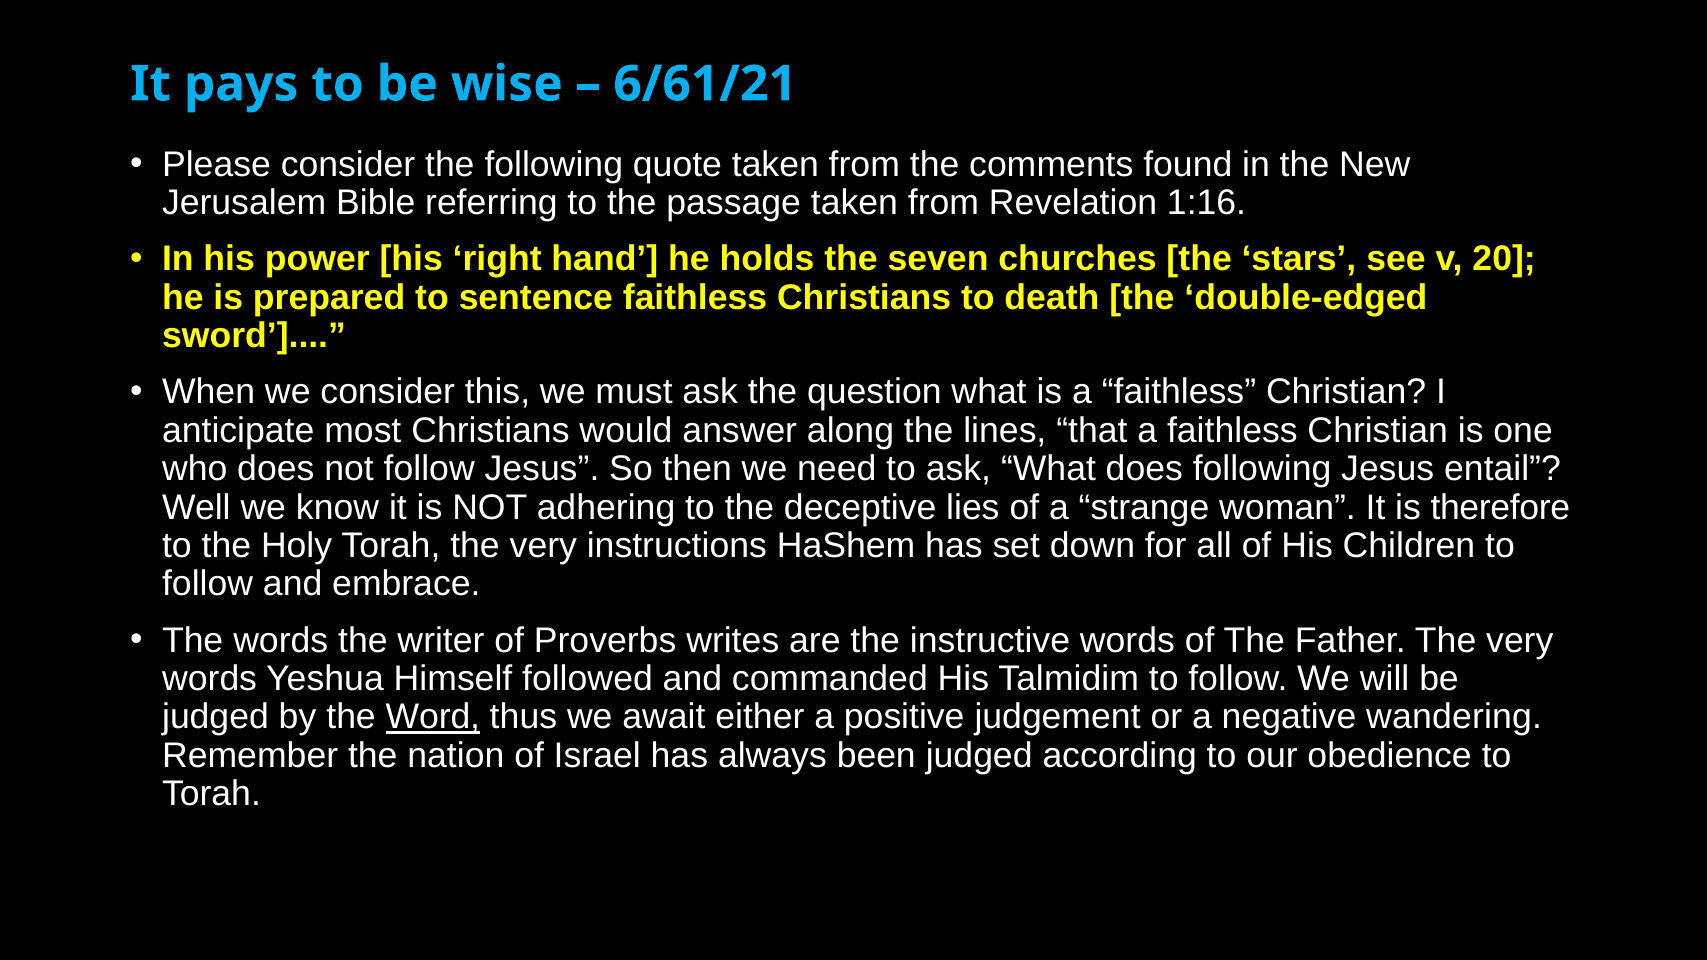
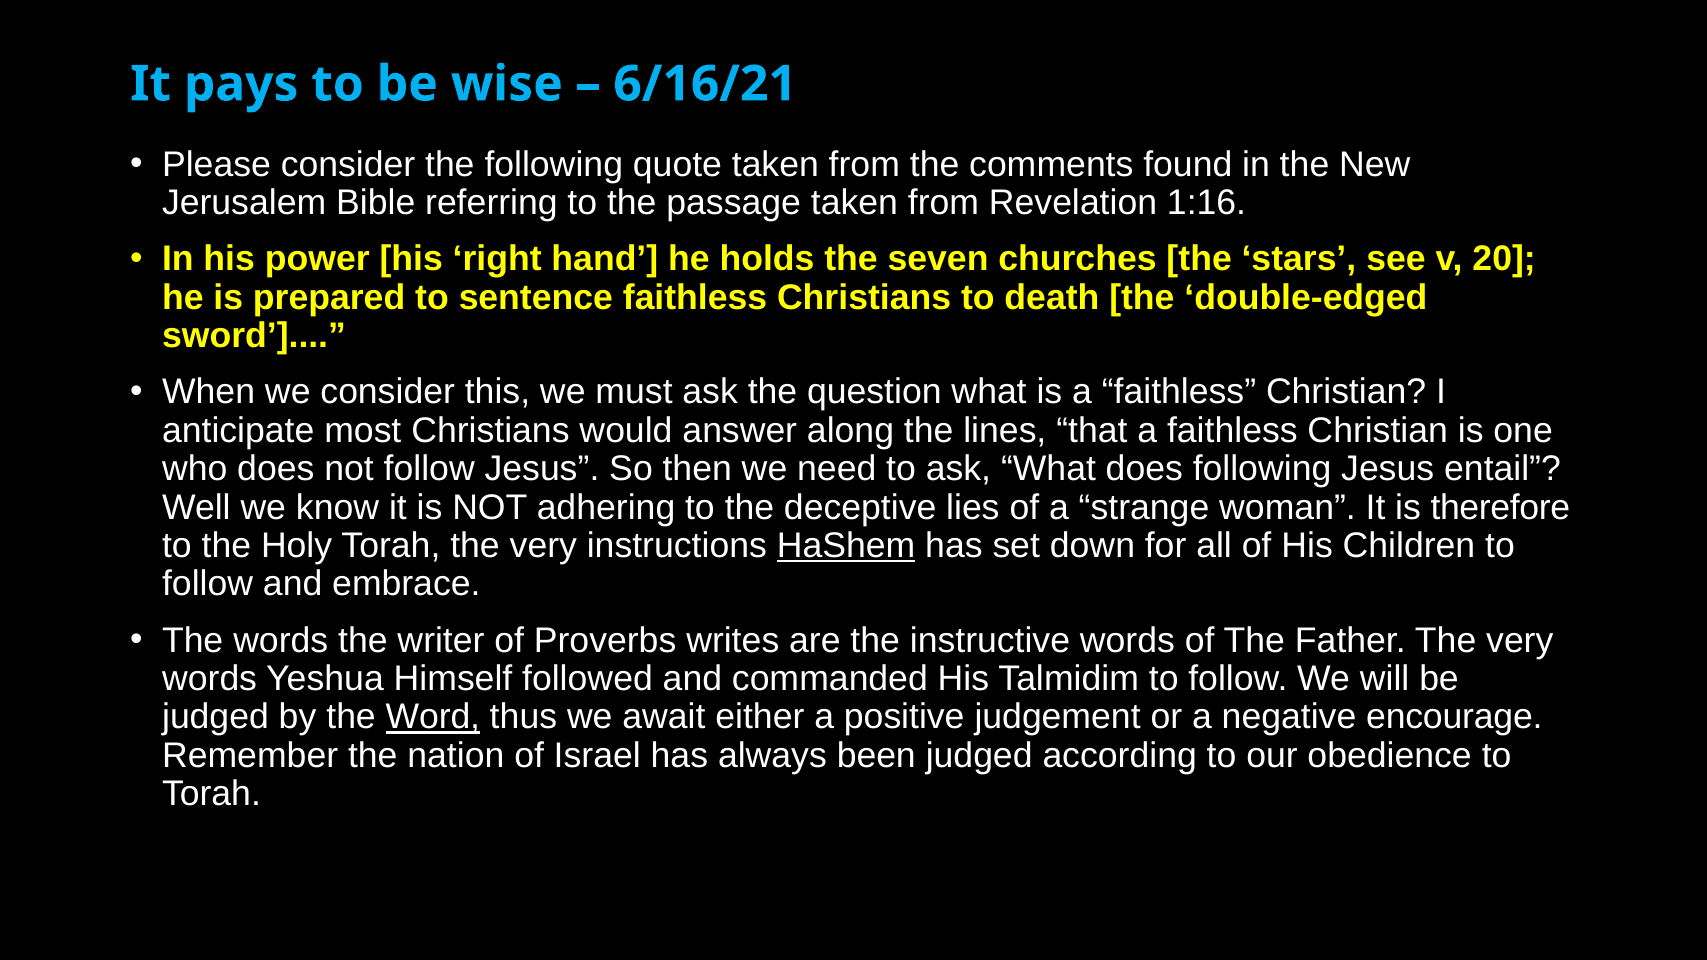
6/61/21: 6/61/21 -> 6/16/21
HaShem underline: none -> present
wandering: wandering -> encourage
